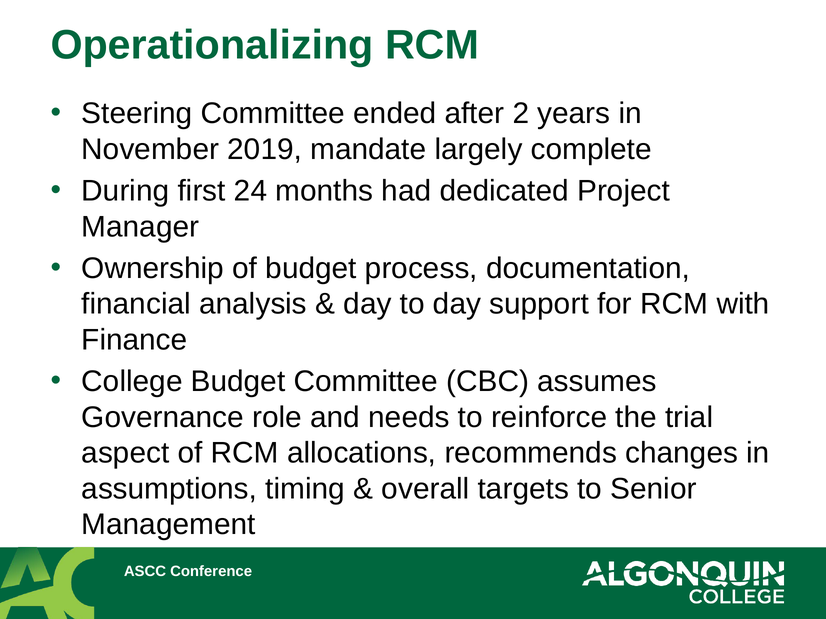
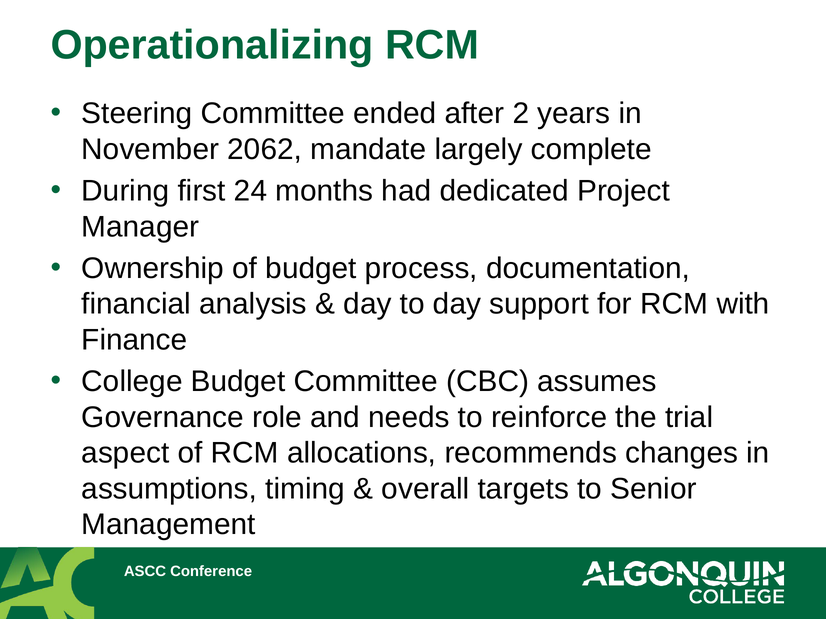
2019: 2019 -> 2062
